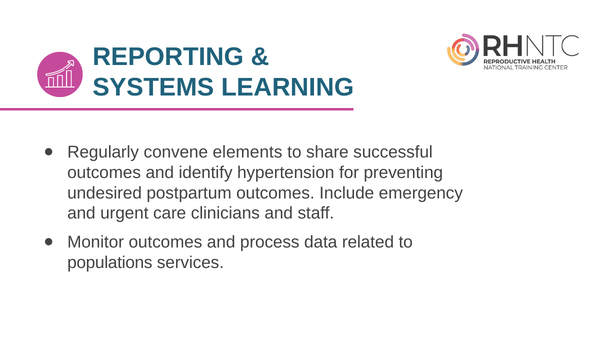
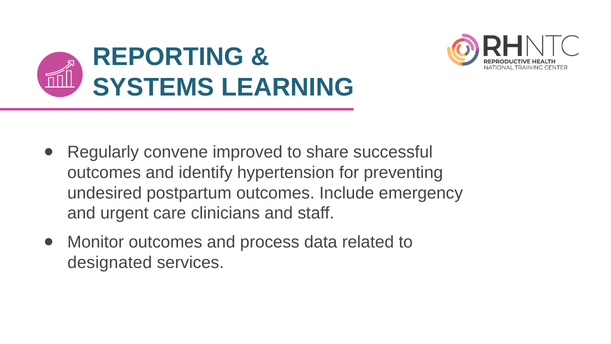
elements: elements -> improved
populations: populations -> designated
